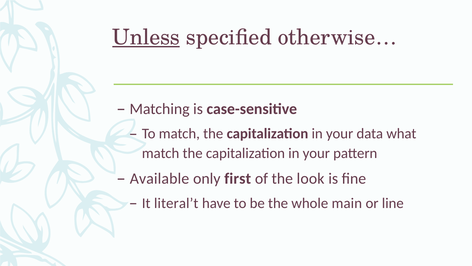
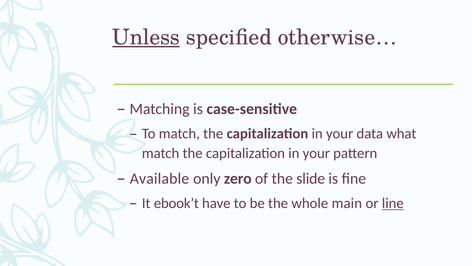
first: first -> zero
look: look -> slide
literal’t: literal’t -> ebook’t
line underline: none -> present
